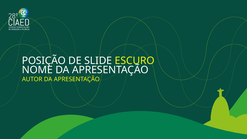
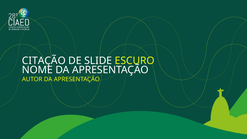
POSIÇÃO: POSIÇÃO -> CITAÇÃO
